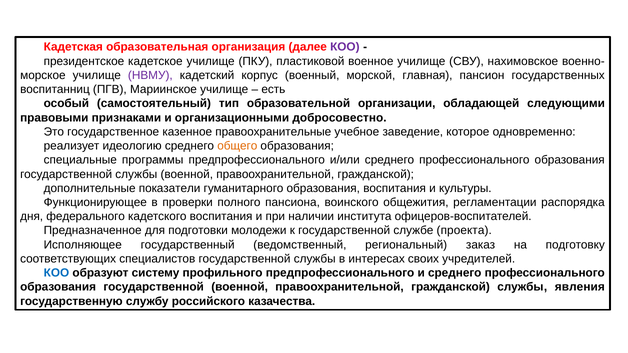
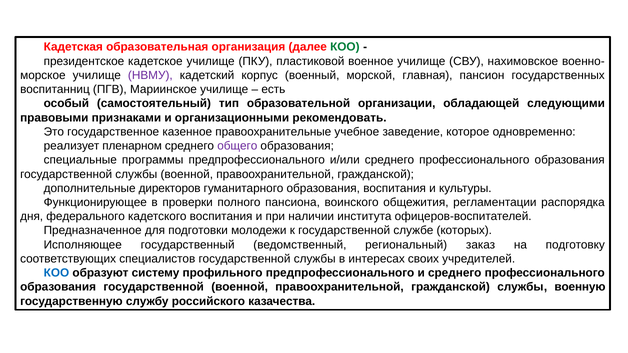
КОО at (345, 47) colour: purple -> green
добросовестно: добросовестно -> рекомендовать
идеологию: идеологию -> пленарном
общего colour: orange -> purple
показатели: показатели -> директоров
проекта: проекта -> которых
явления: явления -> военную
